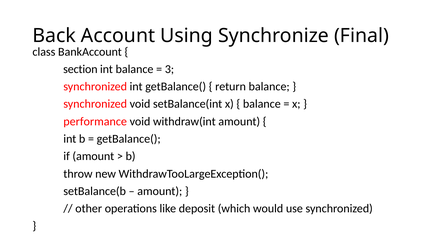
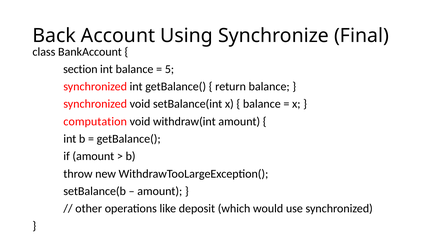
3: 3 -> 5
performance: performance -> computation
